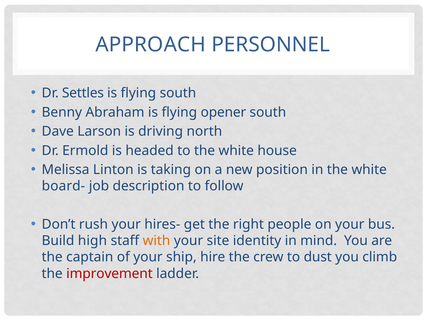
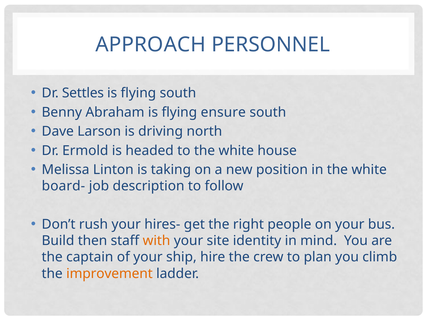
opener: opener -> ensure
high: high -> then
dust: dust -> plan
improvement colour: red -> orange
